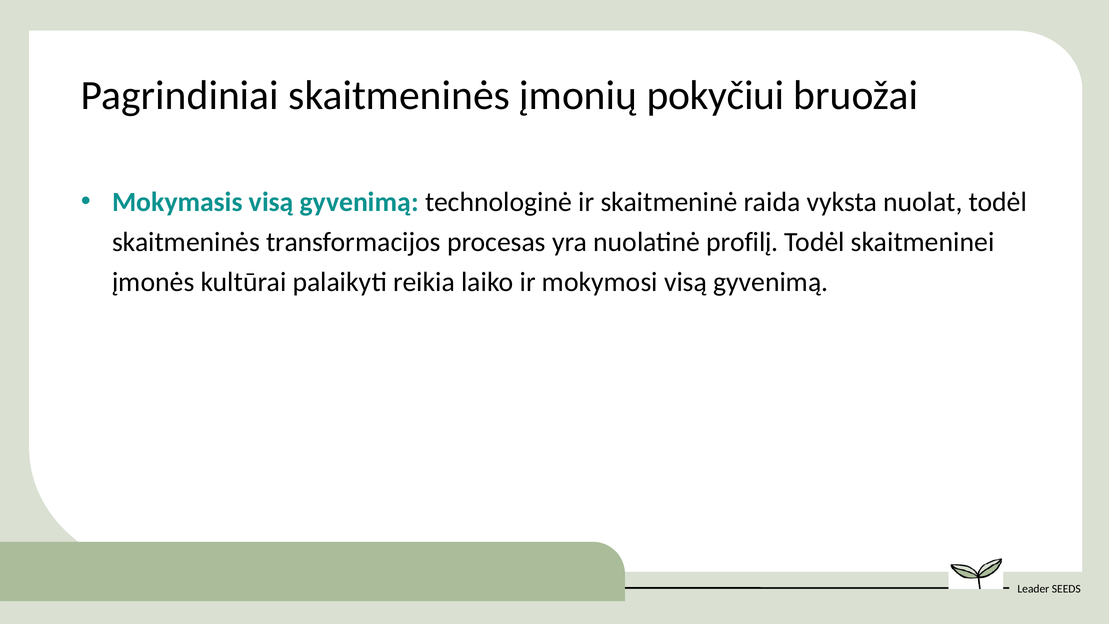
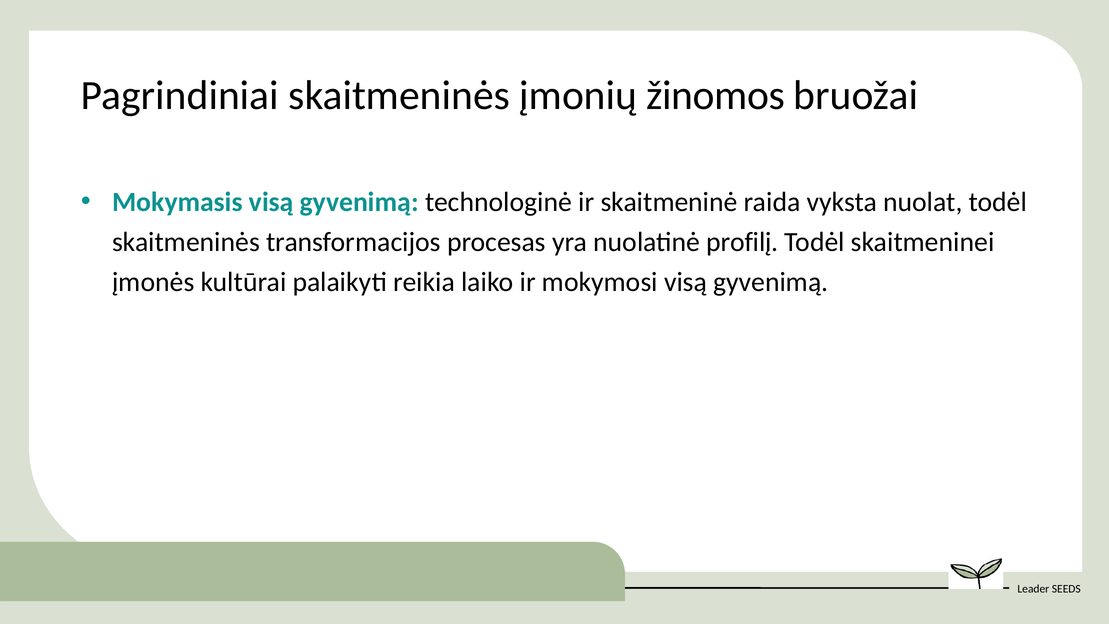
pokyčiui: pokyčiui -> žinomos
